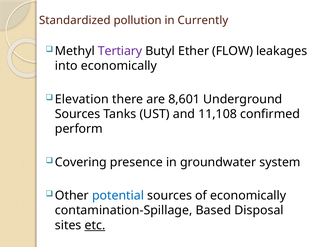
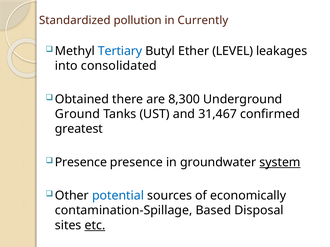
Tertiary colour: purple -> blue
FLOW: FLOW -> LEVEL
into economically: economically -> consolidated
Elevation: Elevation -> Obtained
8,601: 8,601 -> 8,300
Sources at (78, 114): Sources -> Ground
11,108: 11,108 -> 31,467
perform: perform -> greatest
Covering at (81, 163): Covering -> Presence
system underline: none -> present
